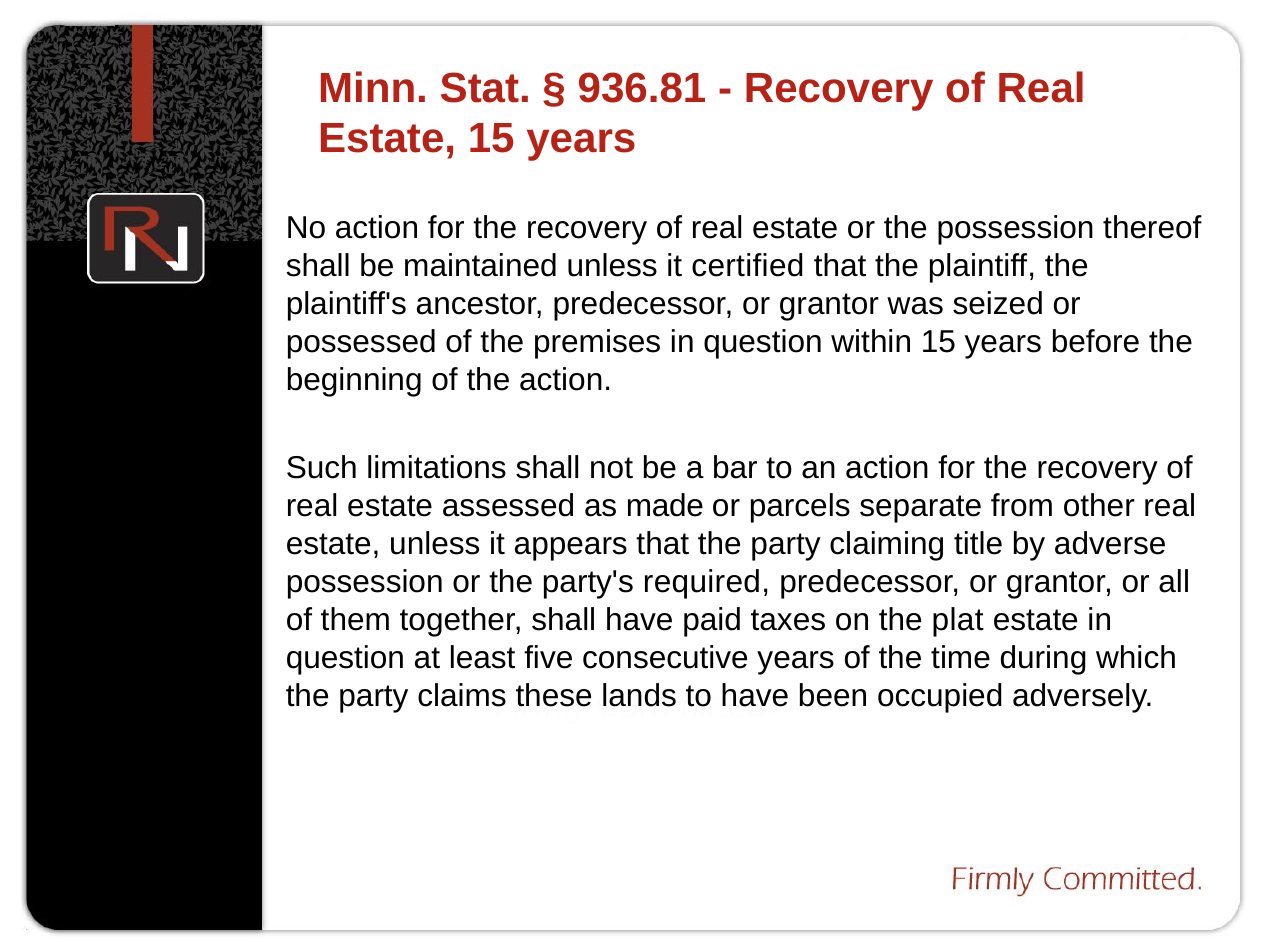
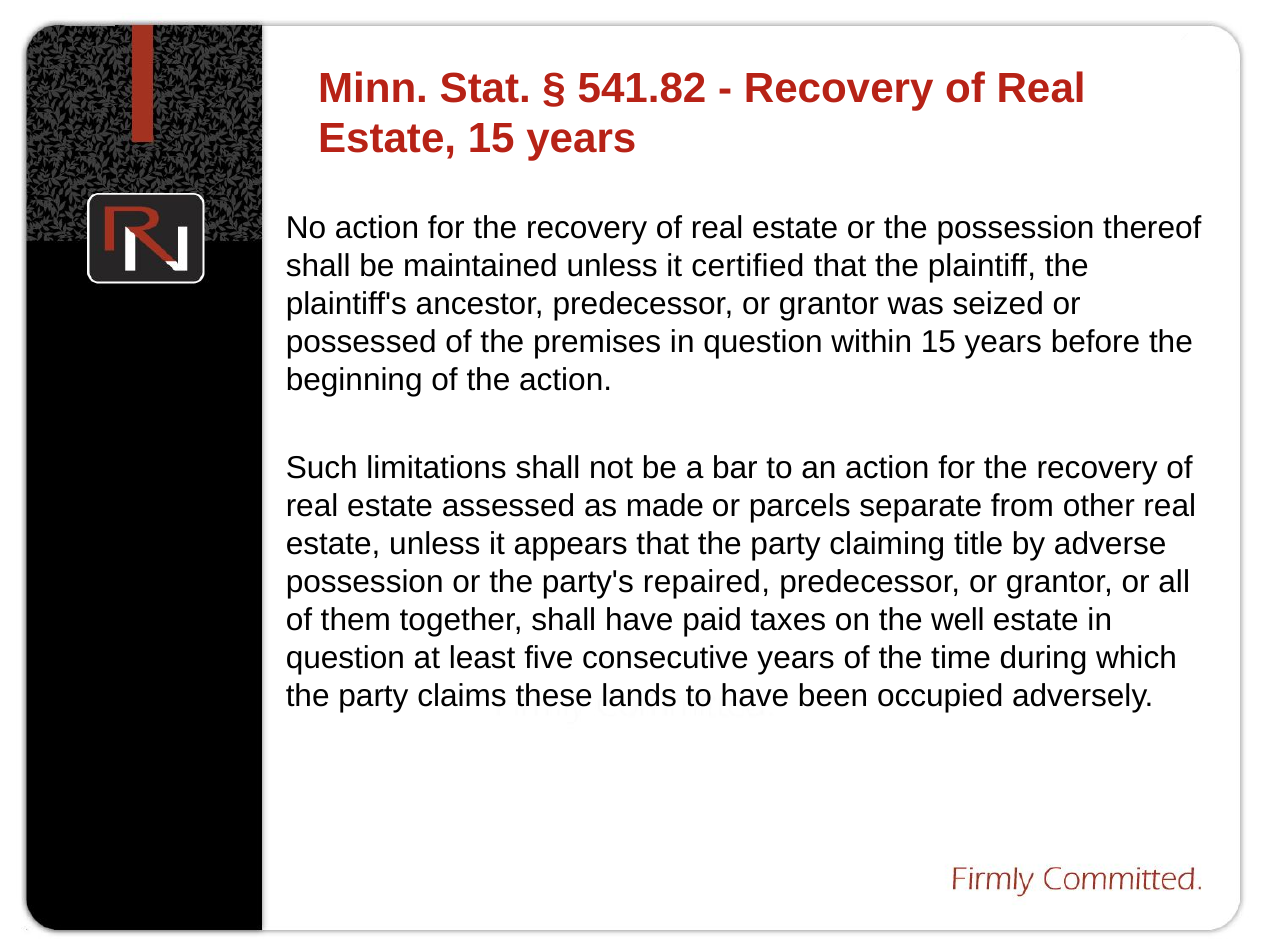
936.81: 936.81 -> 541.82
required: required -> repaired
plat: plat -> well
